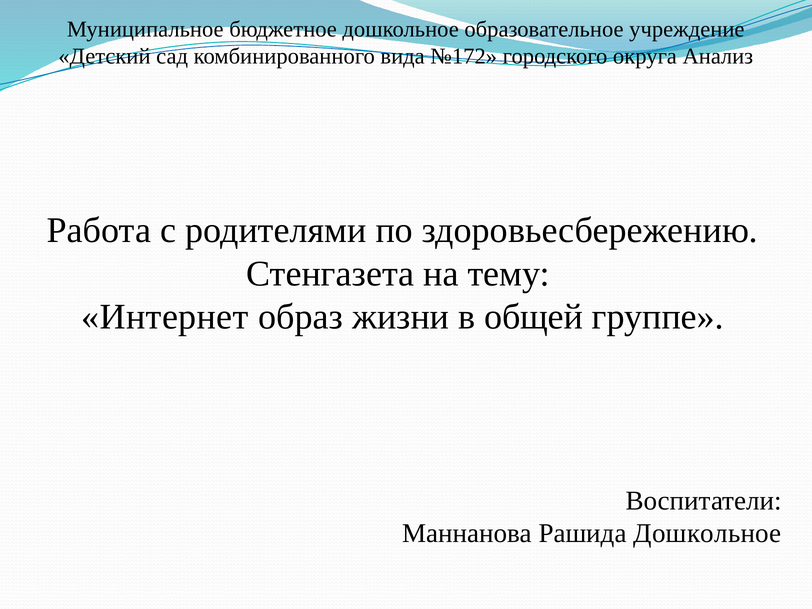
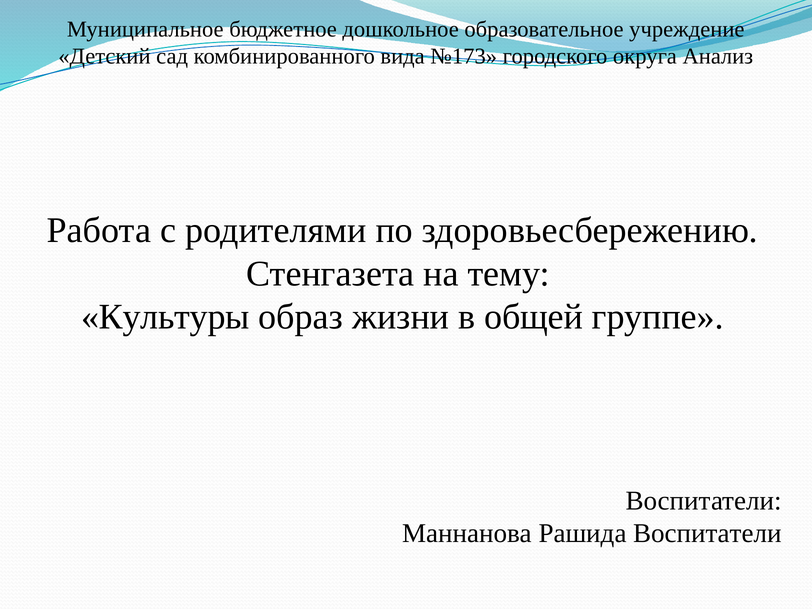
№172: №172 -> №173
Интернет: Интернет -> Культуры
Рашида Дошкольное: Дошкольное -> Воспитатели
